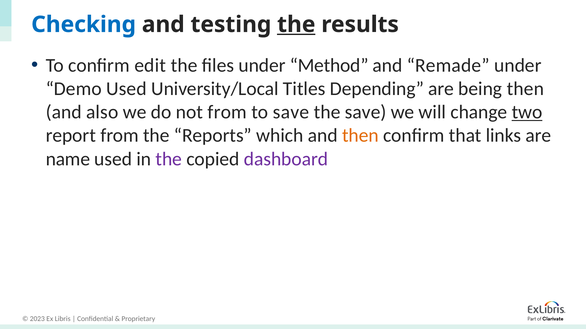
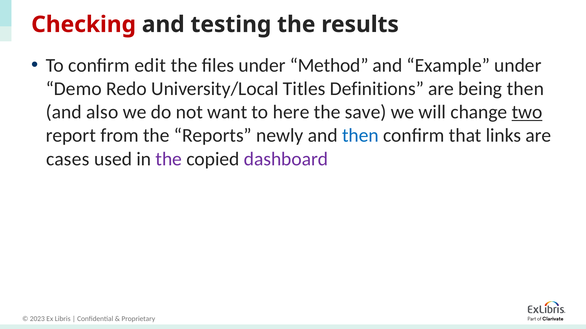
Checking colour: blue -> red
the at (296, 25) underline: present -> none
Remade: Remade -> Example
Demo Used: Used -> Redo
Depending: Depending -> Definitions
not from: from -> want
to save: save -> here
which: which -> newly
then at (360, 136) colour: orange -> blue
name: name -> cases
